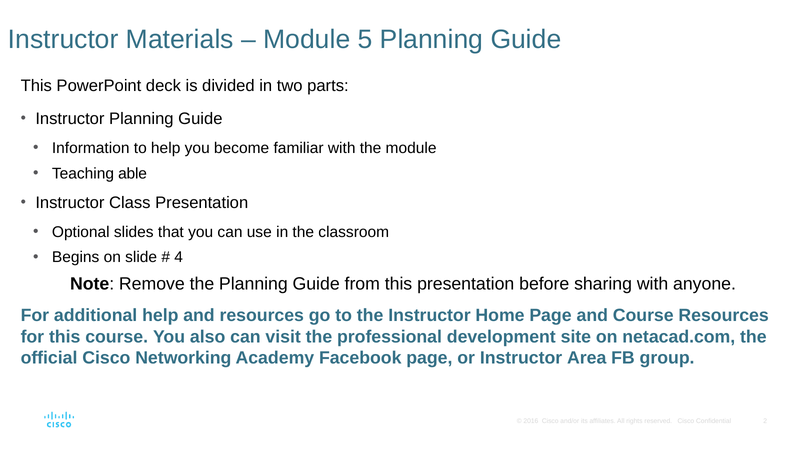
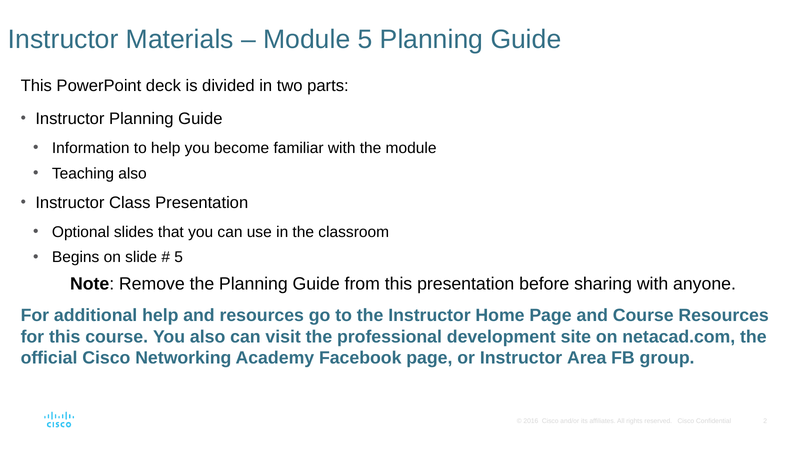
Teaching able: able -> also
4 at (179, 257): 4 -> 5
